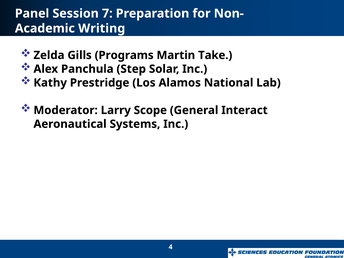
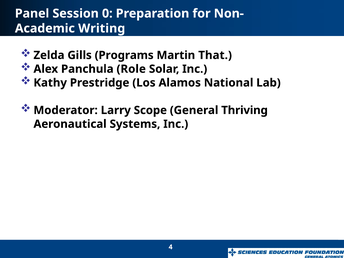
7: 7 -> 0
Take: Take -> That
Step: Step -> Role
Interact: Interact -> Thriving
